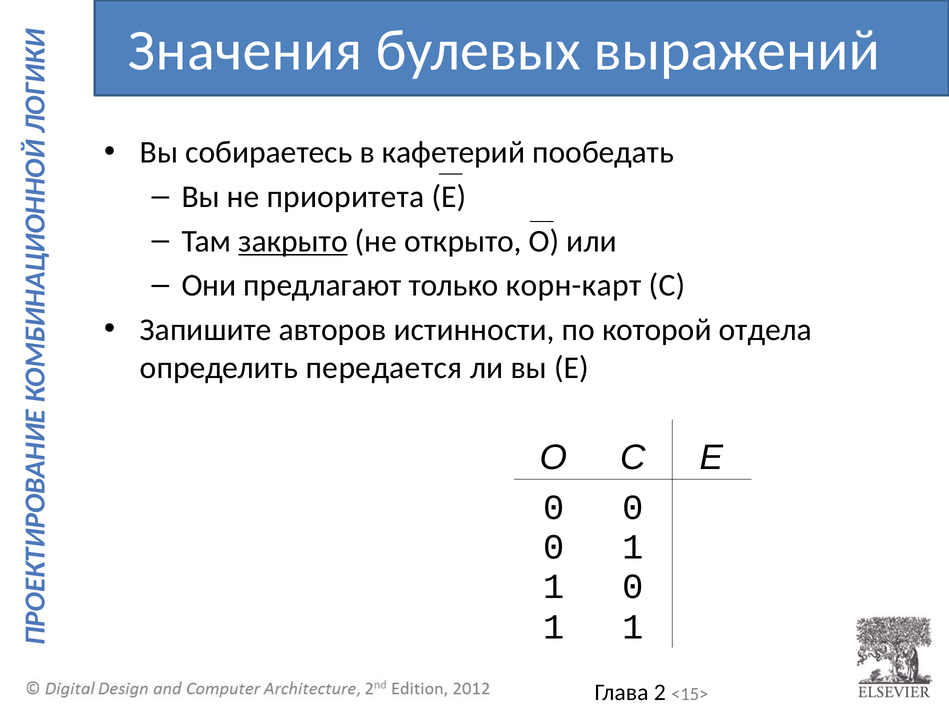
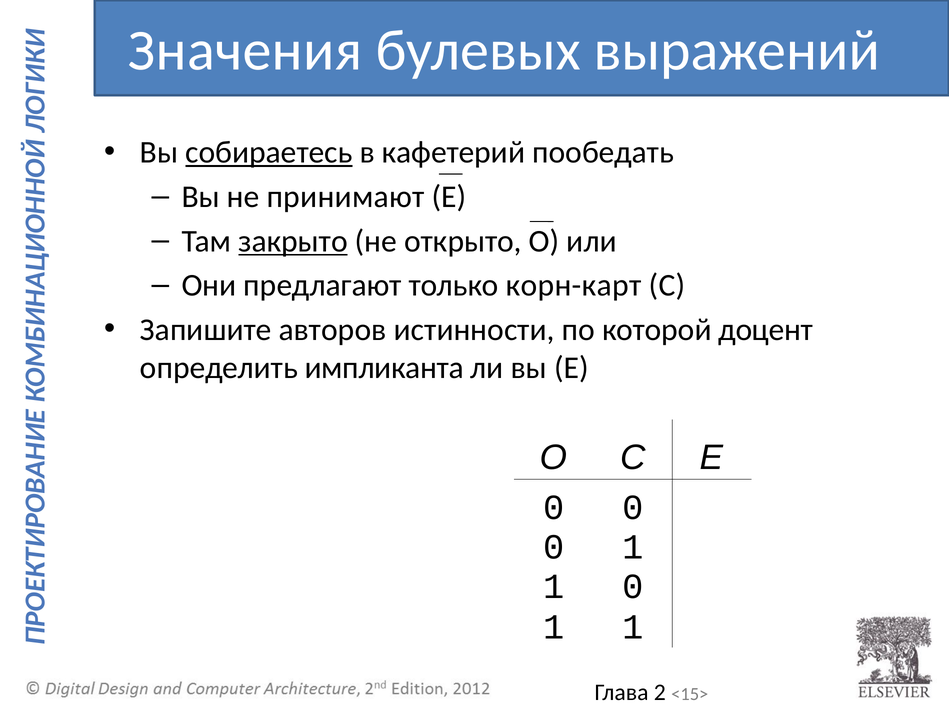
собираетесь underline: none -> present
приоритета: приоритета -> принимают
отдела: отдела -> доцент
передается: передается -> импликанта
